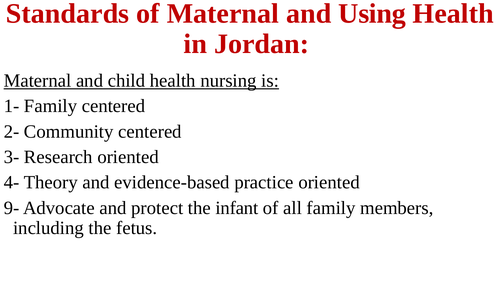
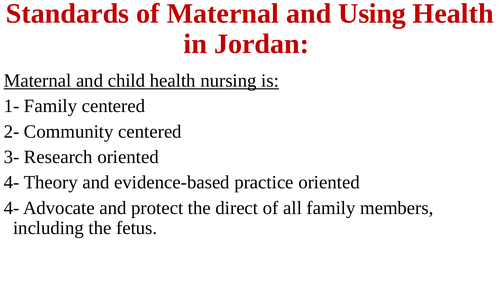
9- at (12, 208): 9- -> 4-
infant: infant -> direct
